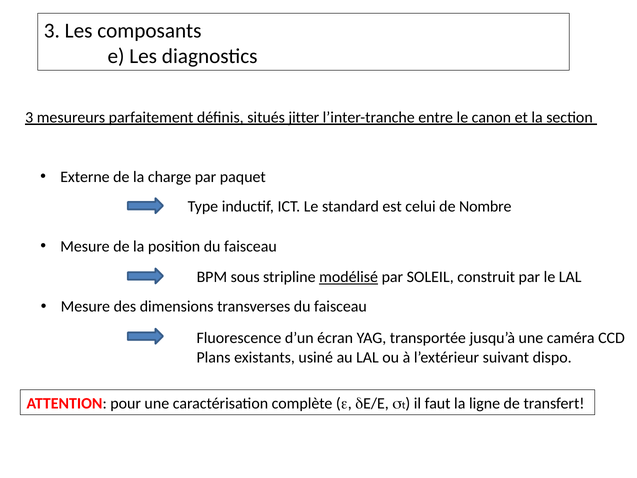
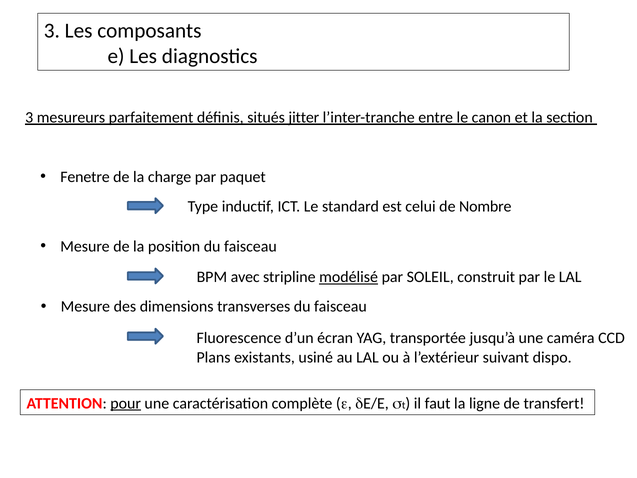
Externe: Externe -> Fenetre
sous: sous -> avec
pour underline: none -> present
